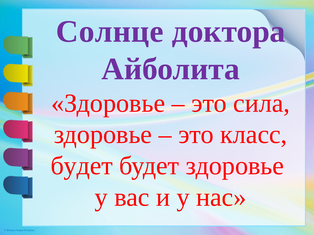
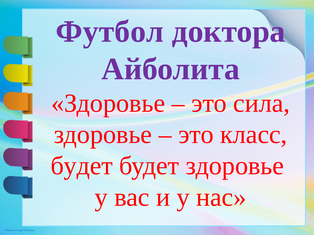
Солнце: Солнце -> Футбол
